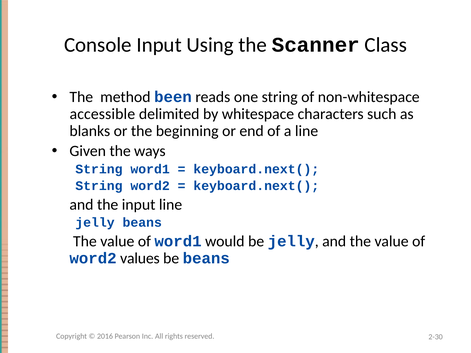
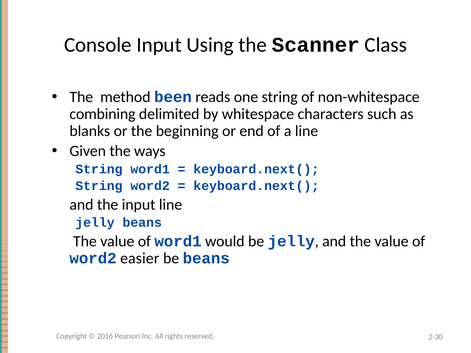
accessible: accessible -> combining
values: values -> easier
